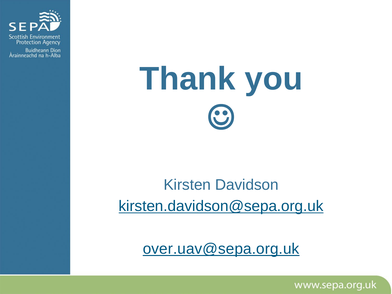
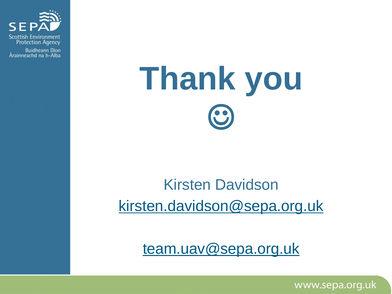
over.uav@sepa.org.uk: over.uav@sepa.org.uk -> team.uav@sepa.org.uk
